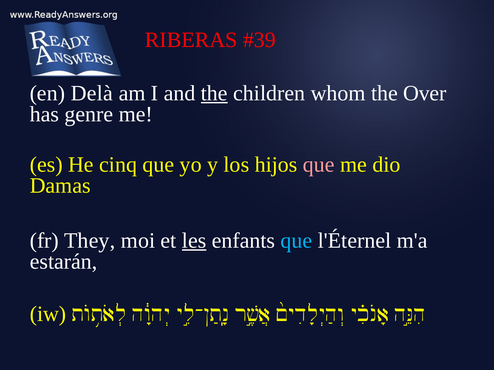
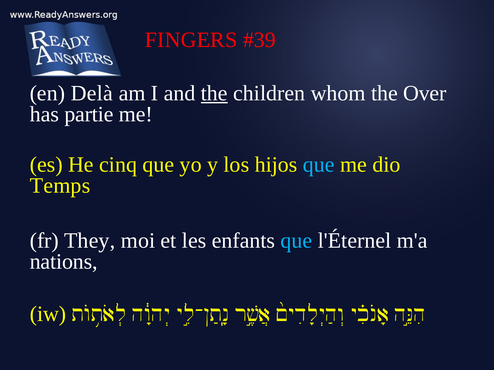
RIBERAS: RIBERAS -> FINGERS
genre: genre -> partie
que at (319, 165) colour: pink -> light blue
Damas: Damas -> Temps
les underline: present -> none
estarán: estarán -> nations
